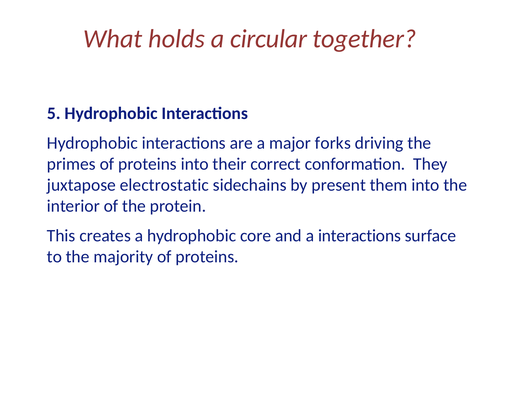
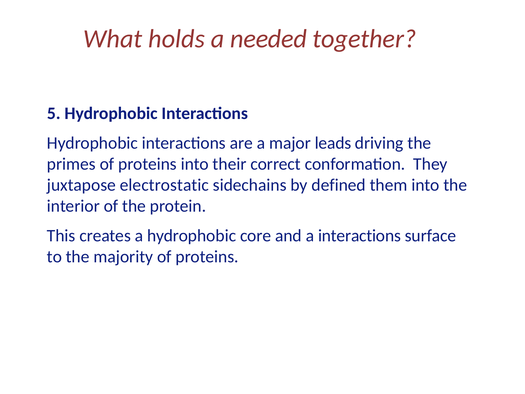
circular: circular -> needed
forks: forks -> leads
present: present -> defined
